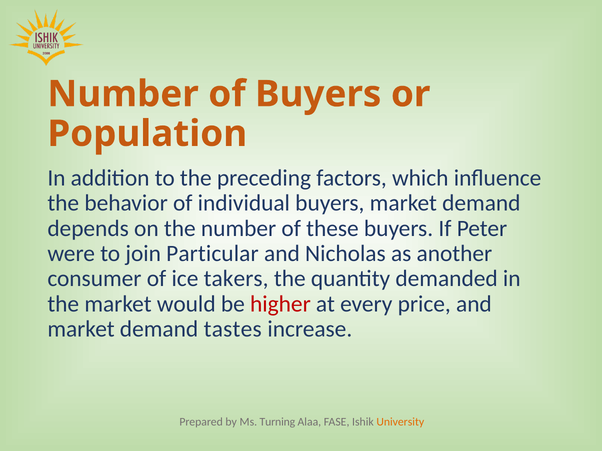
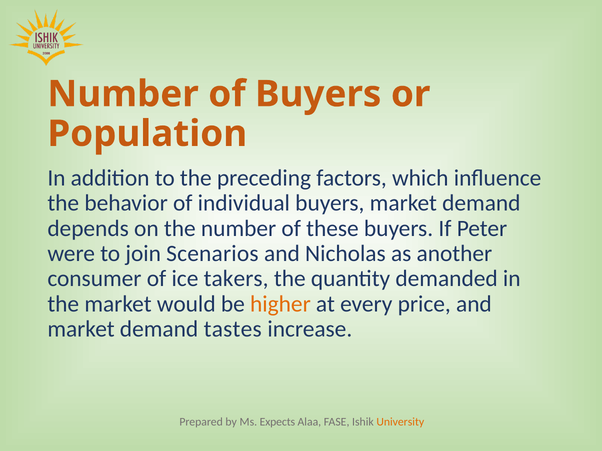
Particular: Particular -> Scenarios
higher colour: red -> orange
Turning: Turning -> Expects
